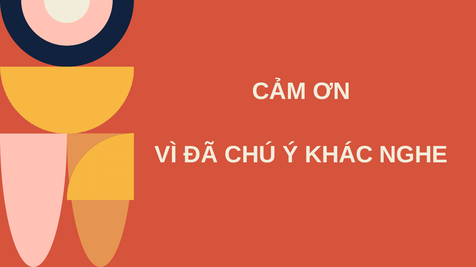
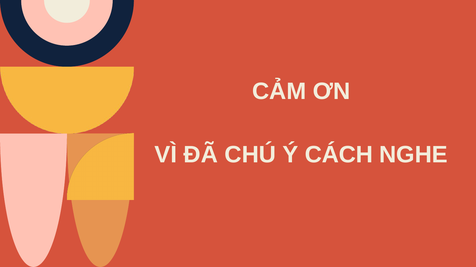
KHÁC: KHÁC -> CÁCH
